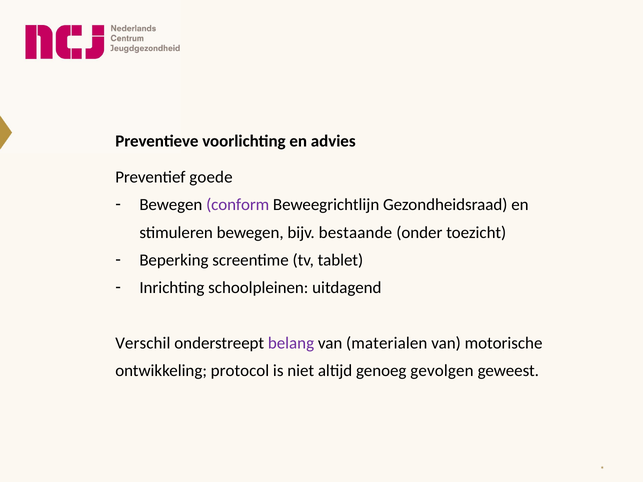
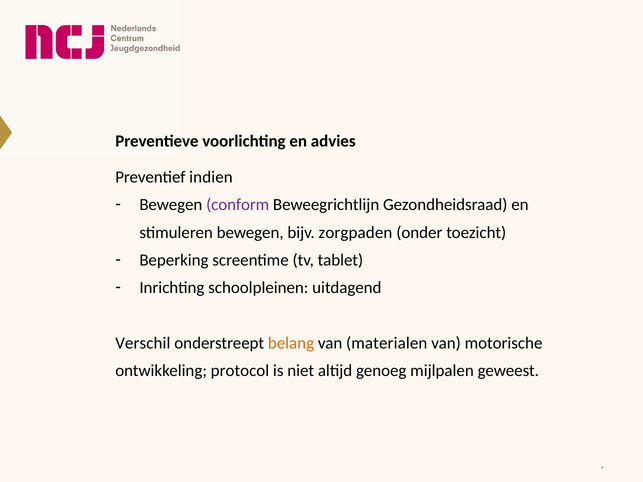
goede: goede -> indien
bestaande: bestaande -> zorgpaden
belang colour: purple -> orange
gevolgen: gevolgen -> mijlpalen
